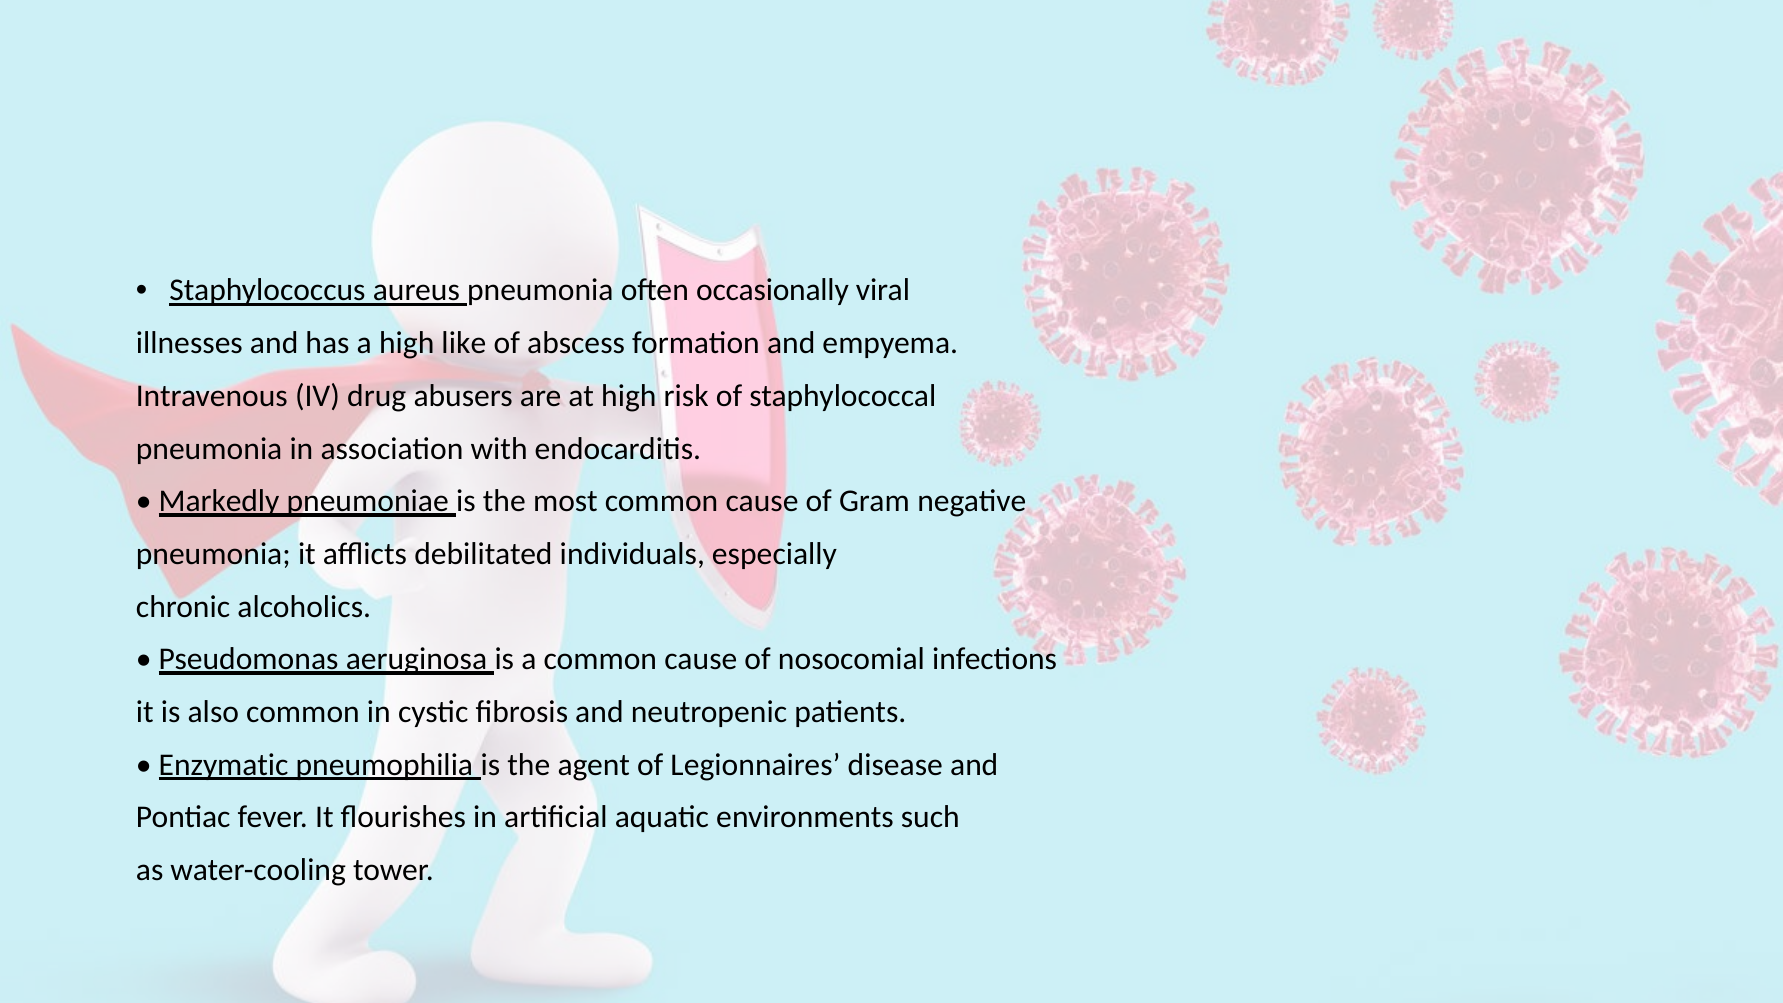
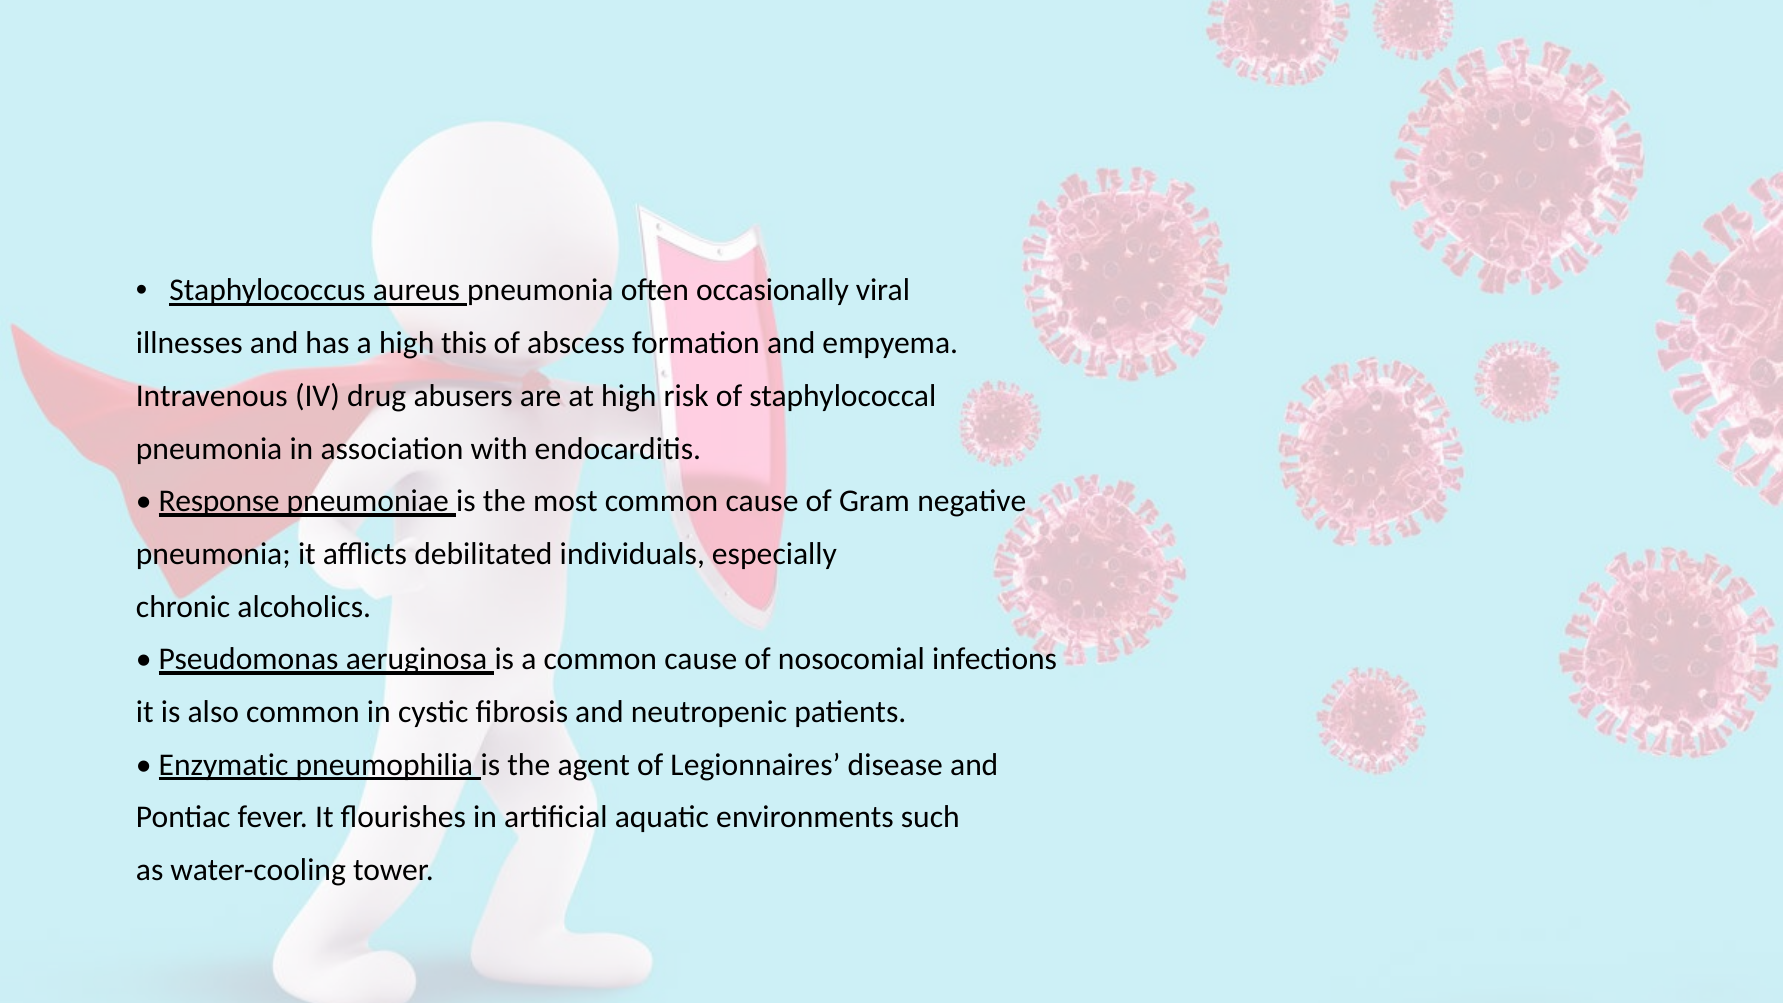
like: like -> this
Markedly: Markedly -> Response
